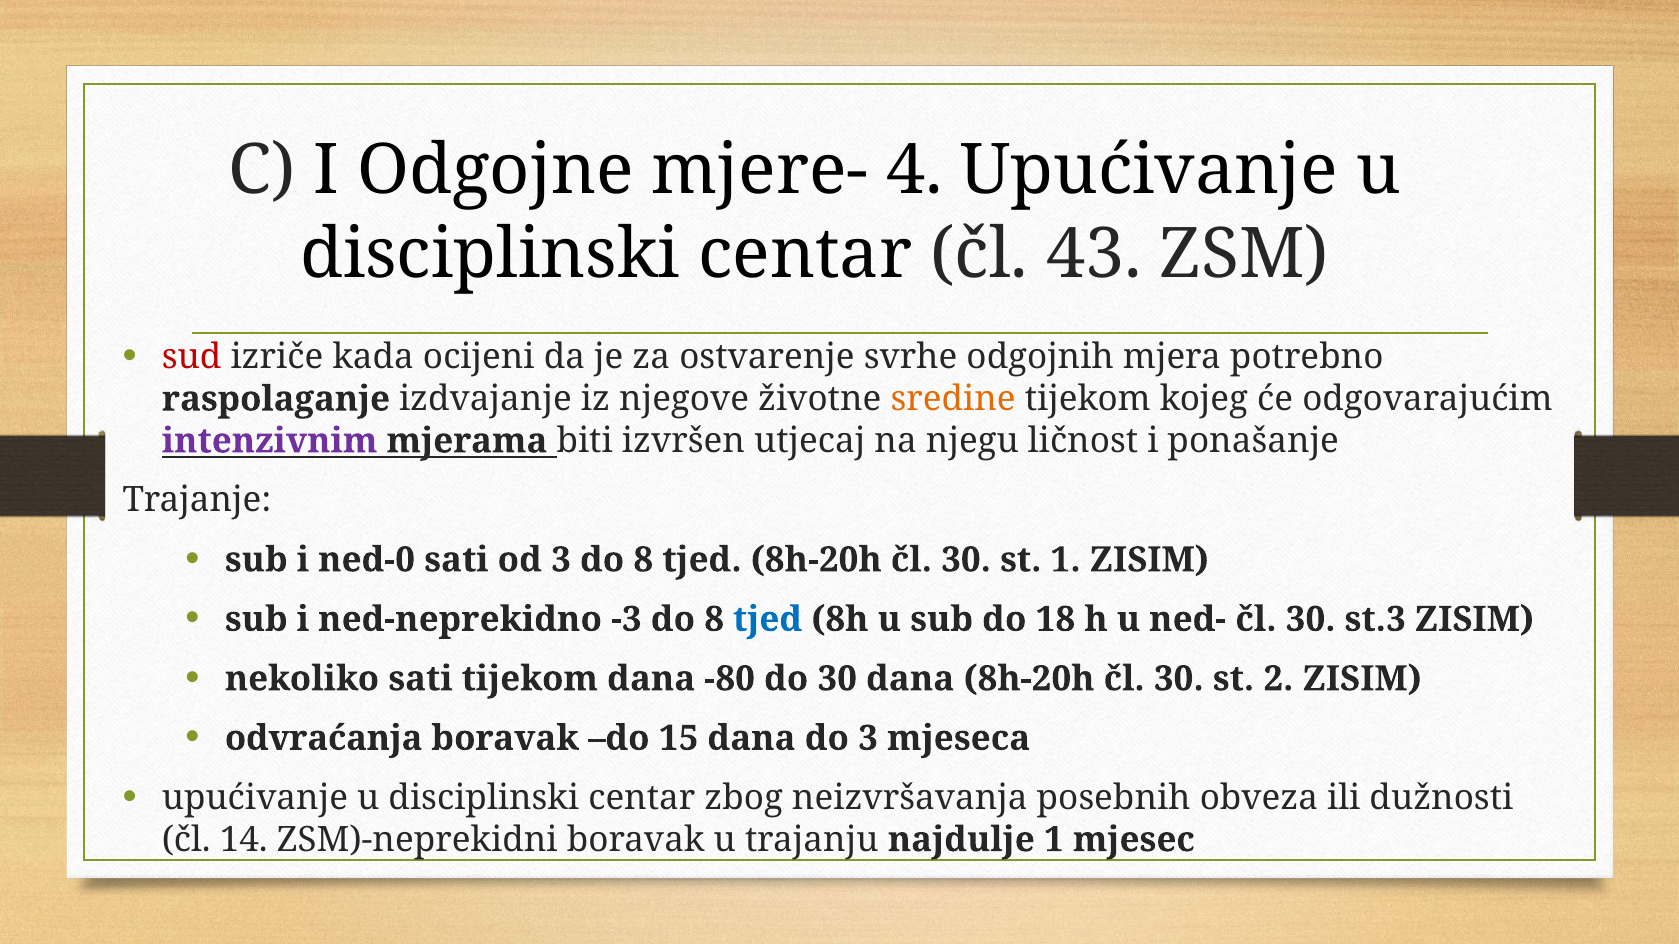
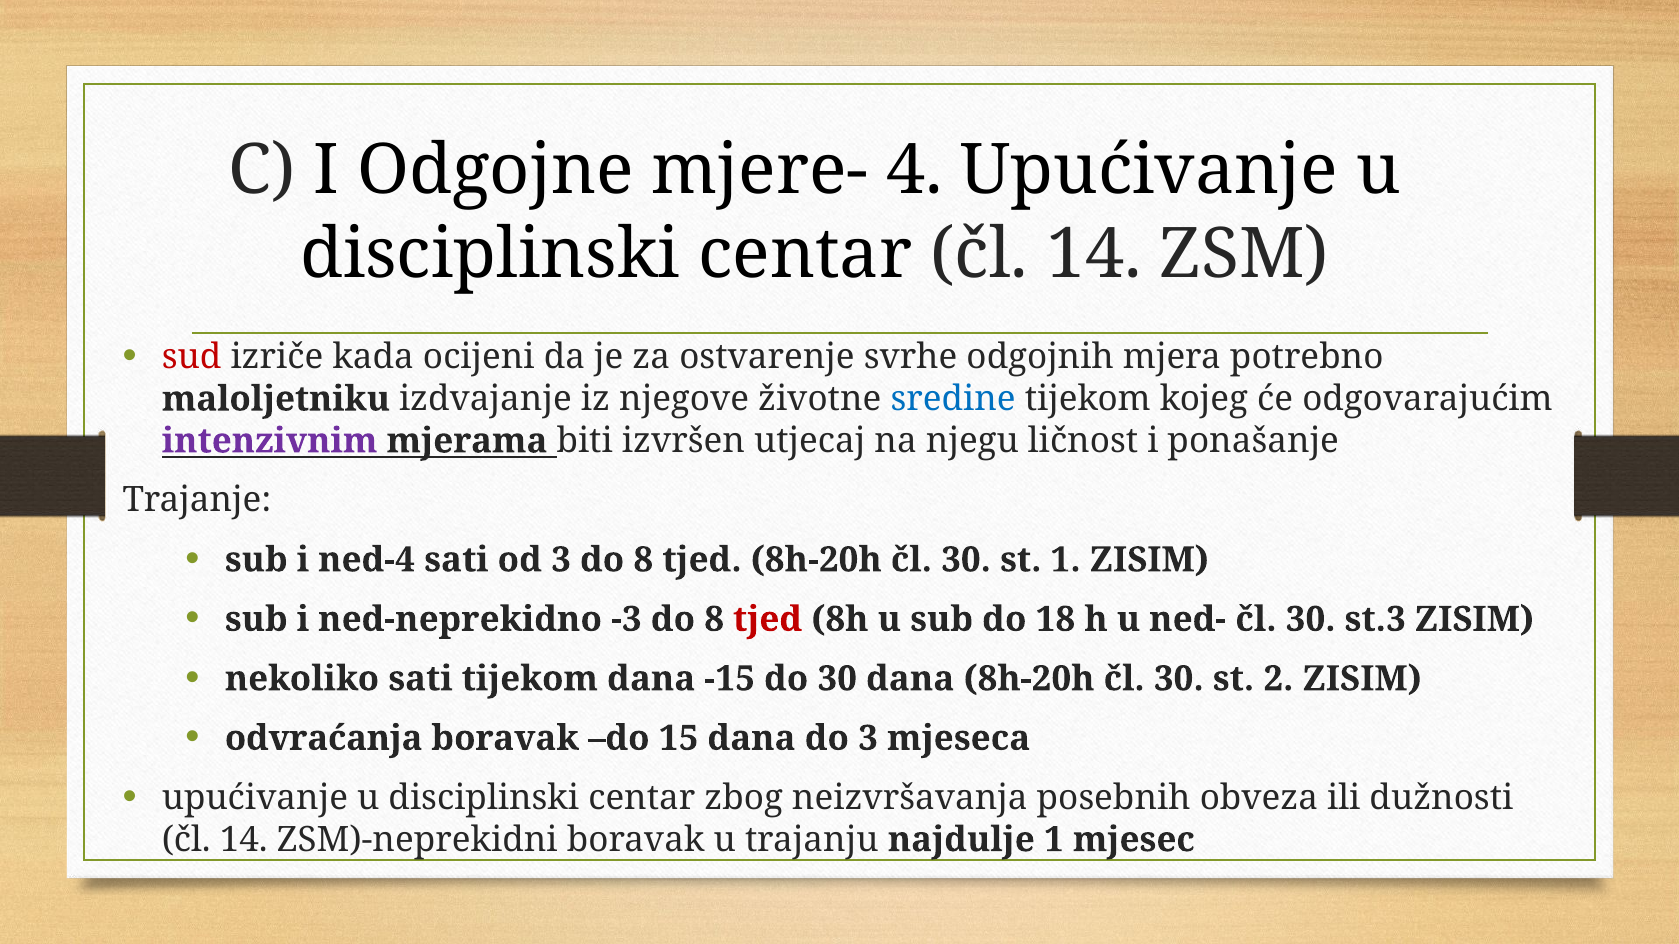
centar čl 43: 43 -> 14
raspolaganje: raspolaganje -> maloljetniku
sredine colour: orange -> blue
ned-0: ned-0 -> ned-4
tjed at (768, 620) colour: blue -> red
-80: -80 -> -15
